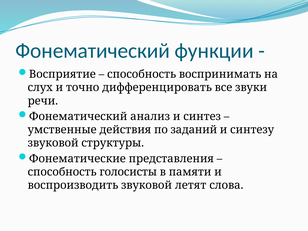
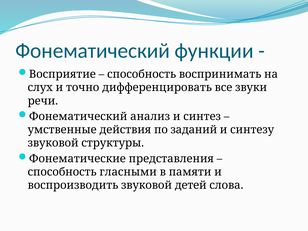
голосисты: голосисты -> гласными
летят: летят -> детей
